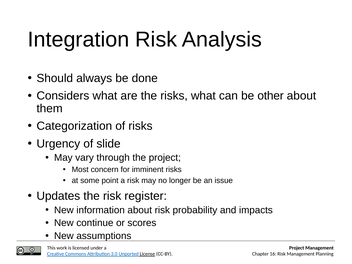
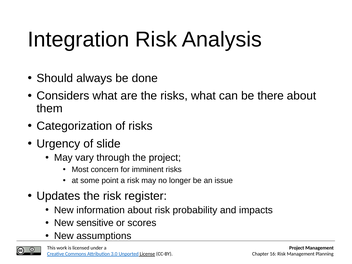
other: other -> there
continue: continue -> sensitive
